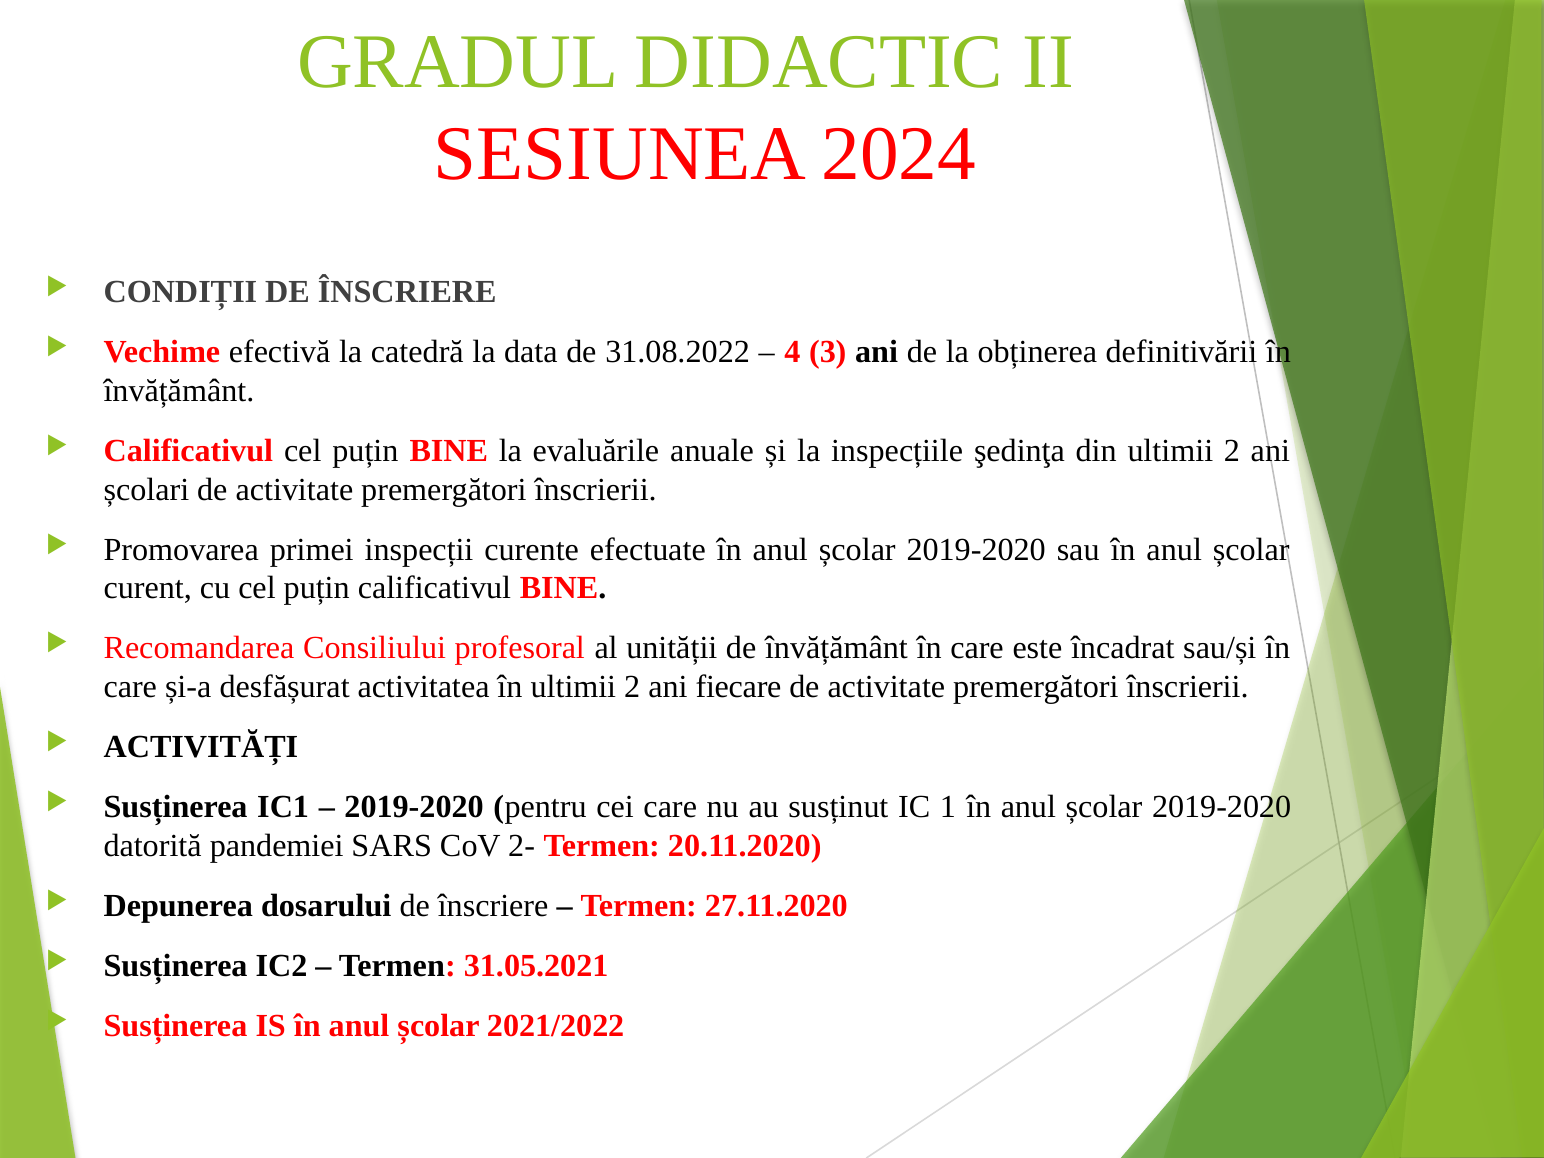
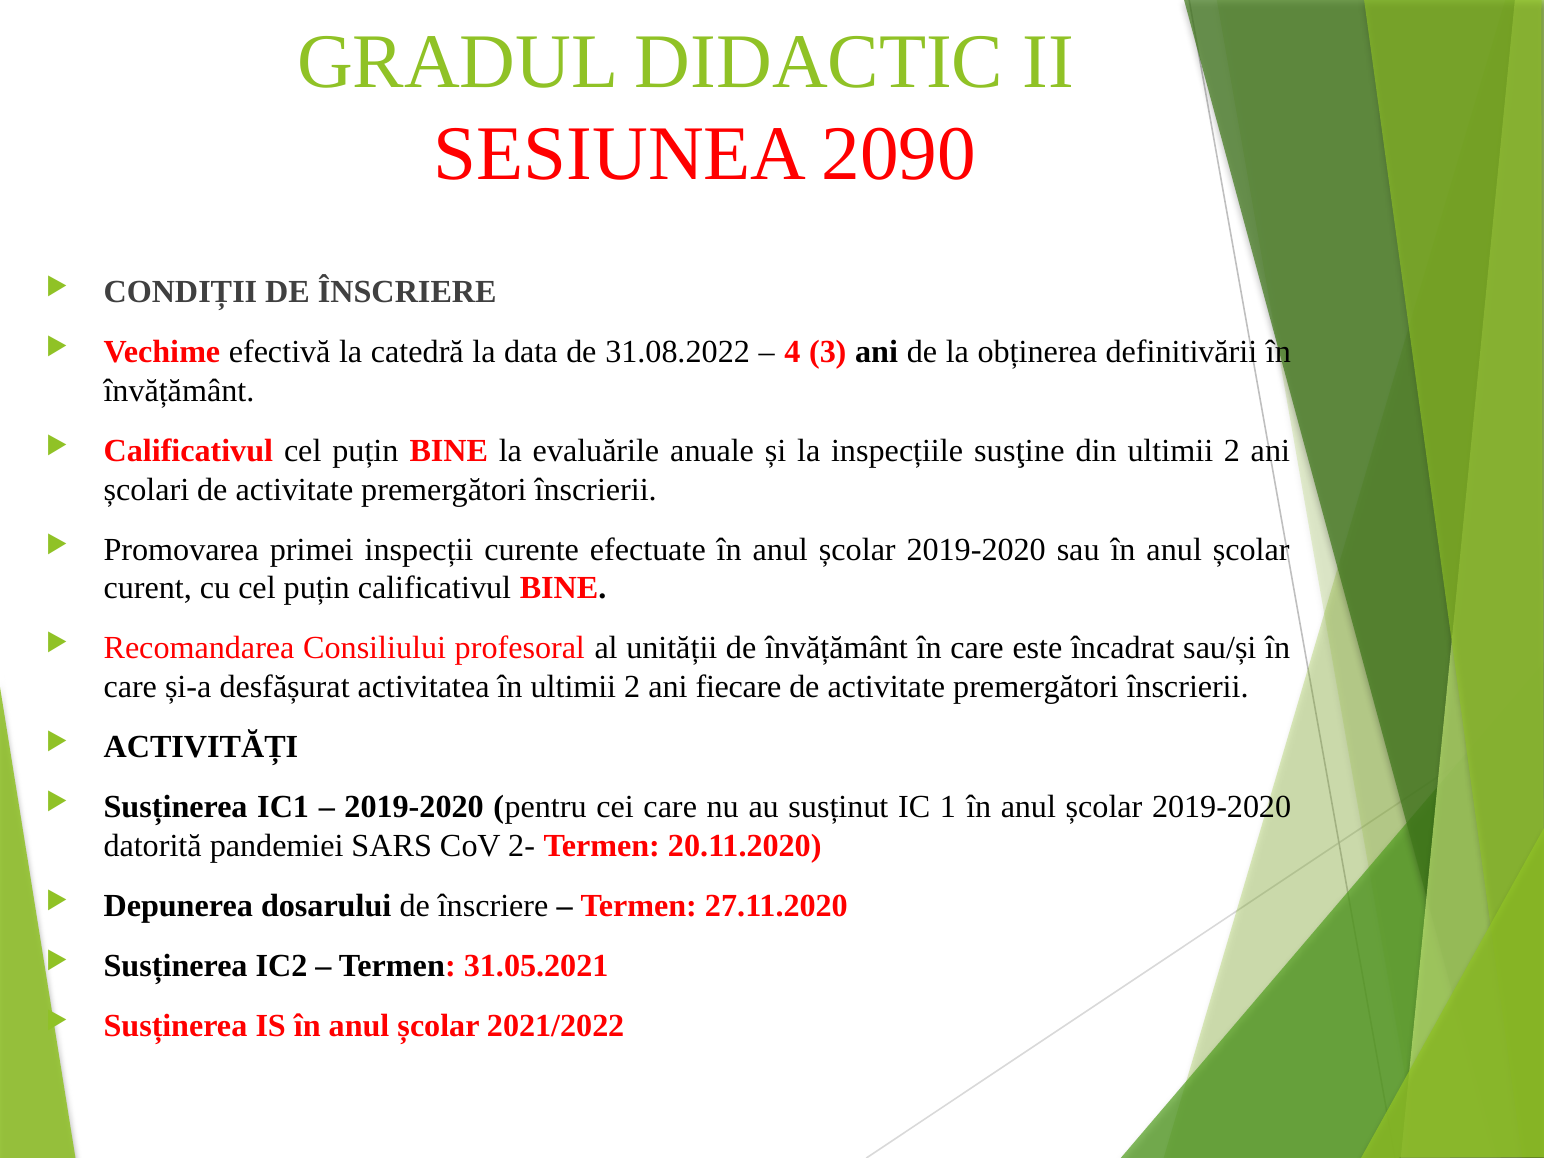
2024: 2024 -> 2090
şedinţa: şedinţa -> susţine
